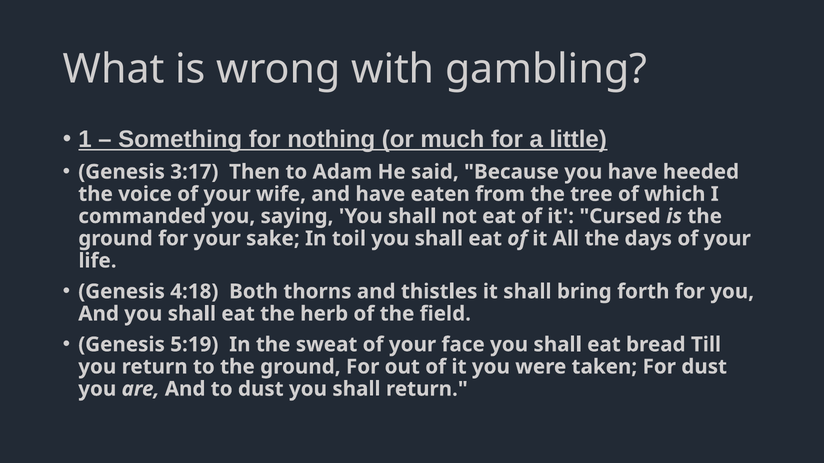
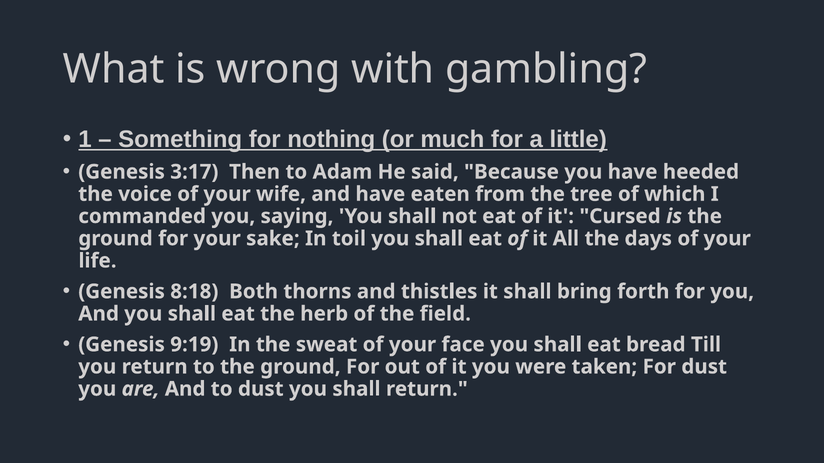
4:18: 4:18 -> 8:18
5:19: 5:19 -> 9:19
